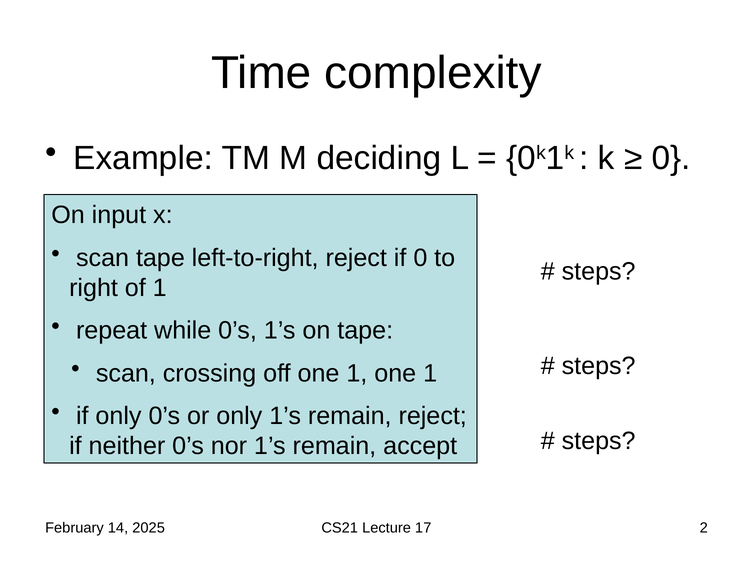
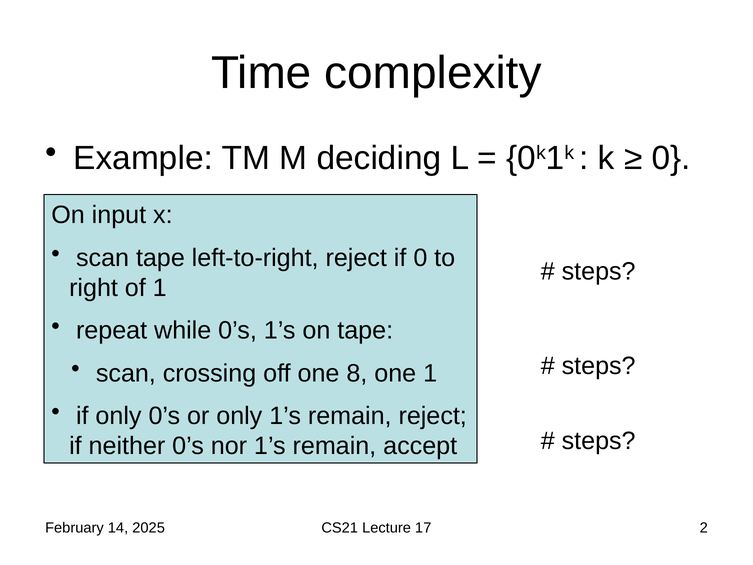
off one 1: 1 -> 8
